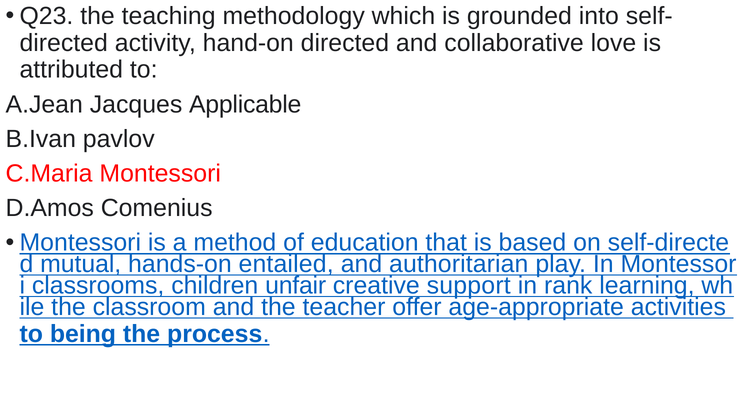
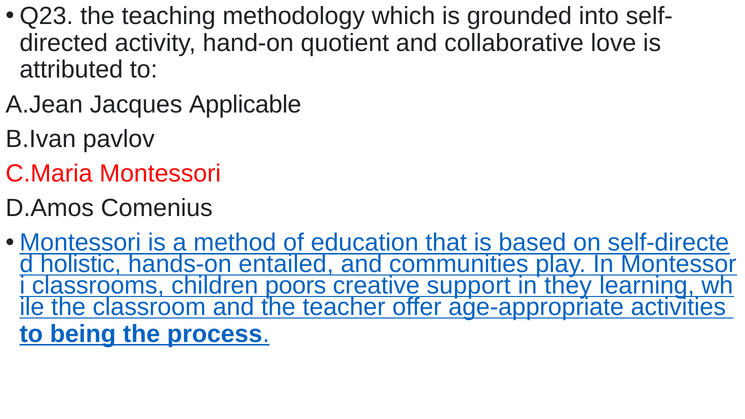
hand-on directed: directed -> quotient
mutual: mutual -> holistic
authoritarian: authoritarian -> communities
unfair: unfair -> poors
rank: rank -> they
